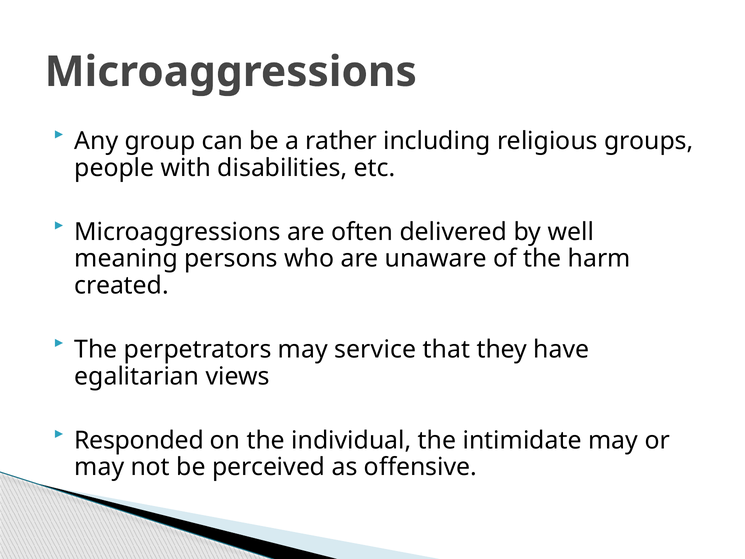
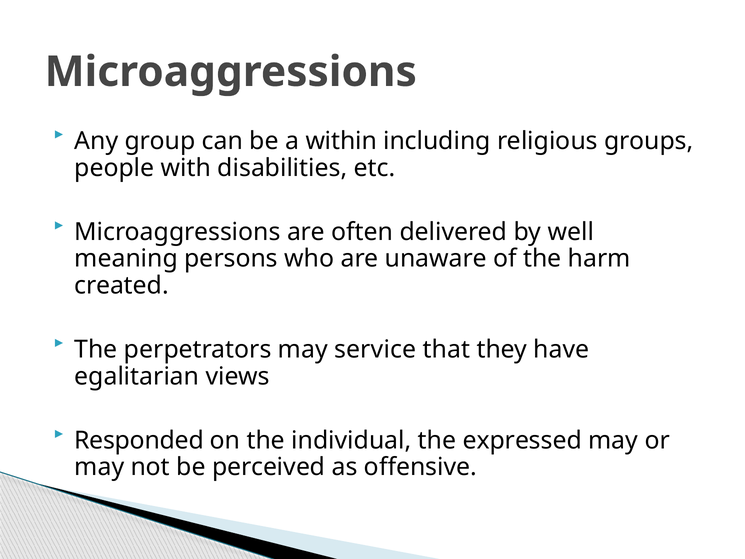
rather: rather -> within
intimidate: intimidate -> expressed
